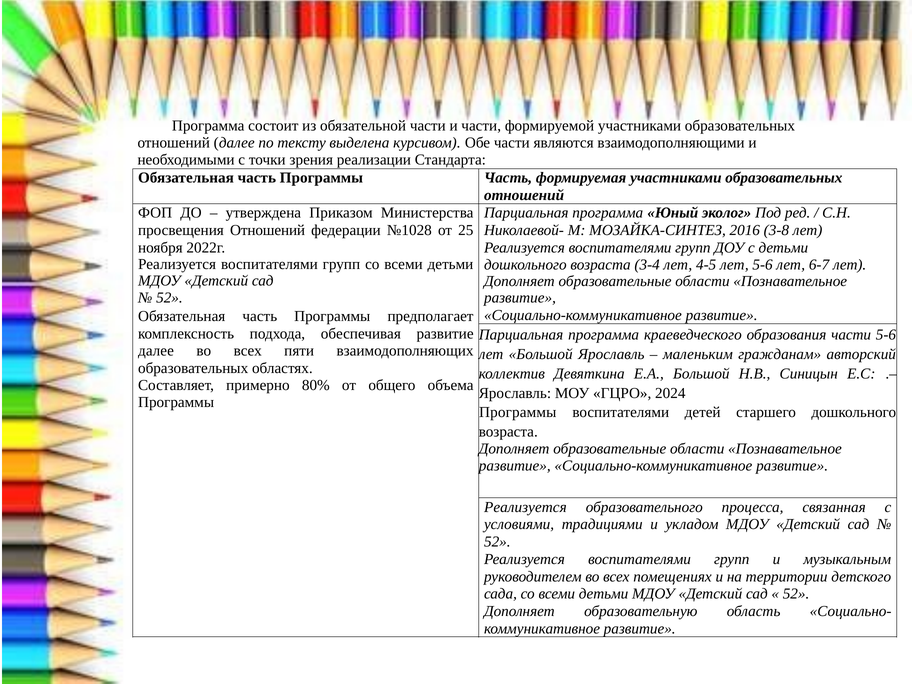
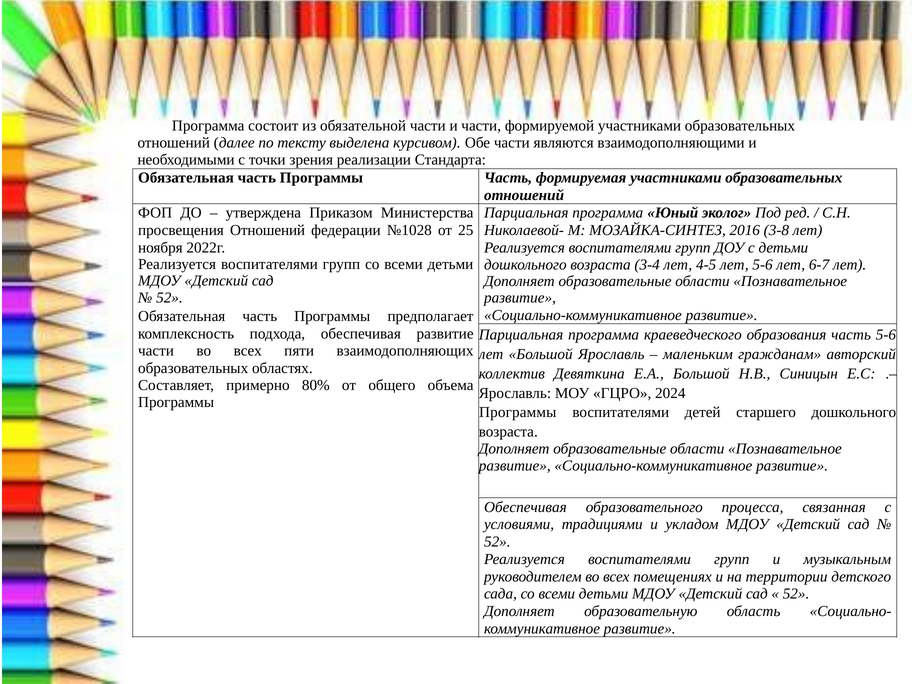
образования части: части -> часть
далее at (156, 351): далее -> части
Реализуется at (525, 507): Реализуется -> Обеспечивая
